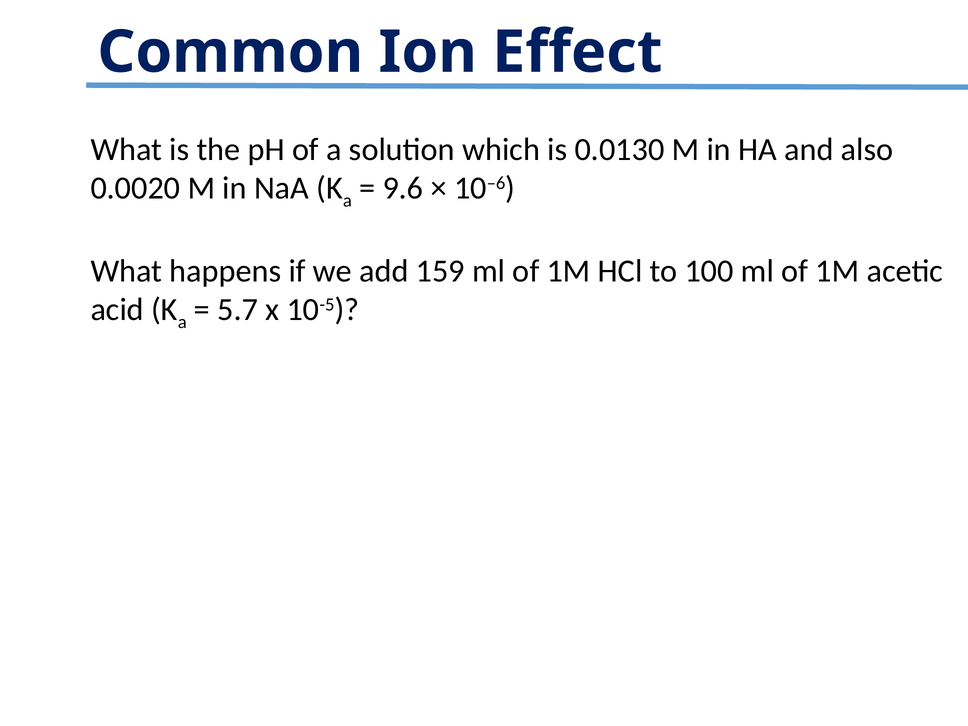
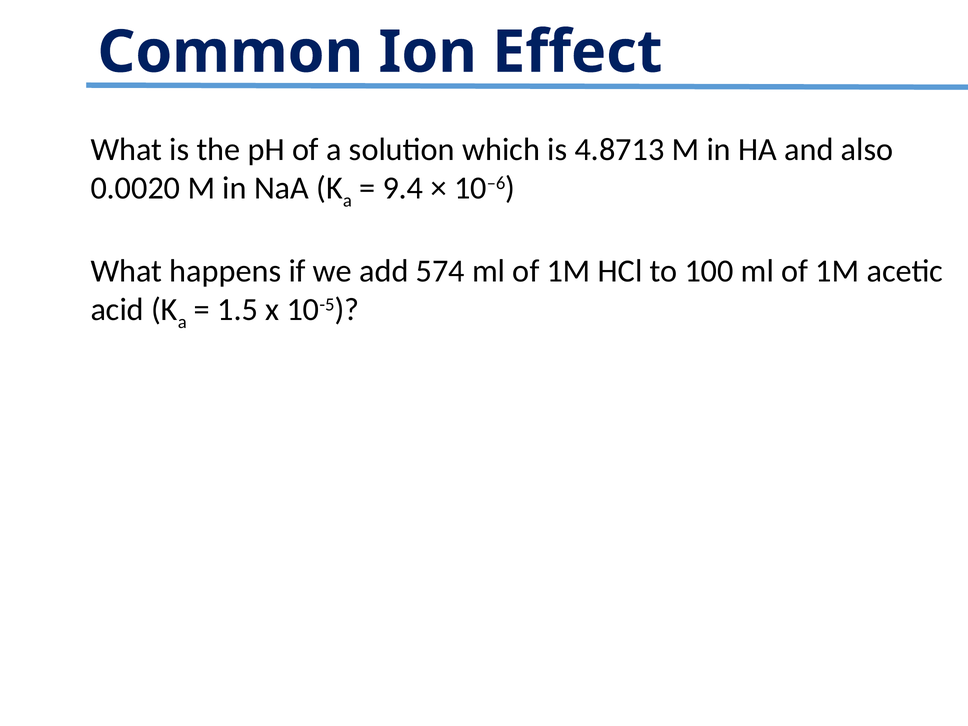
0.0130: 0.0130 -> 4.8713
9.6: 9.6 -> 9.4
159: 159 -> 574
5.7: 5.7 -> 1.5
